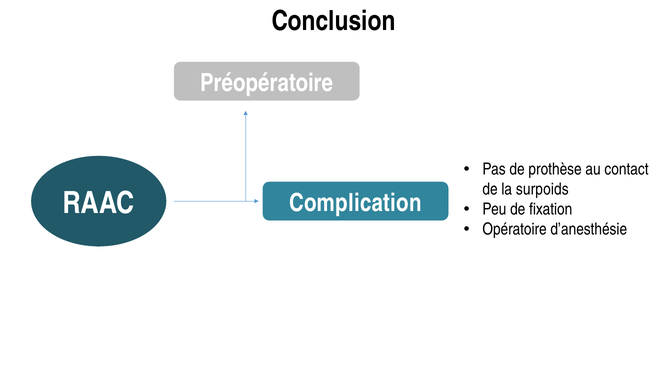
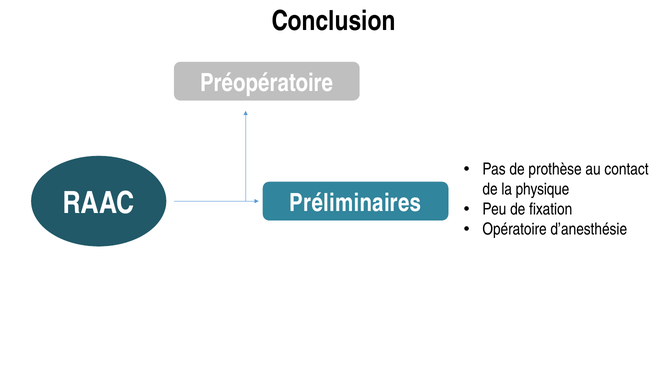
surpoids: surpoids -> physique
Complication: Complication -> Préliminaires
